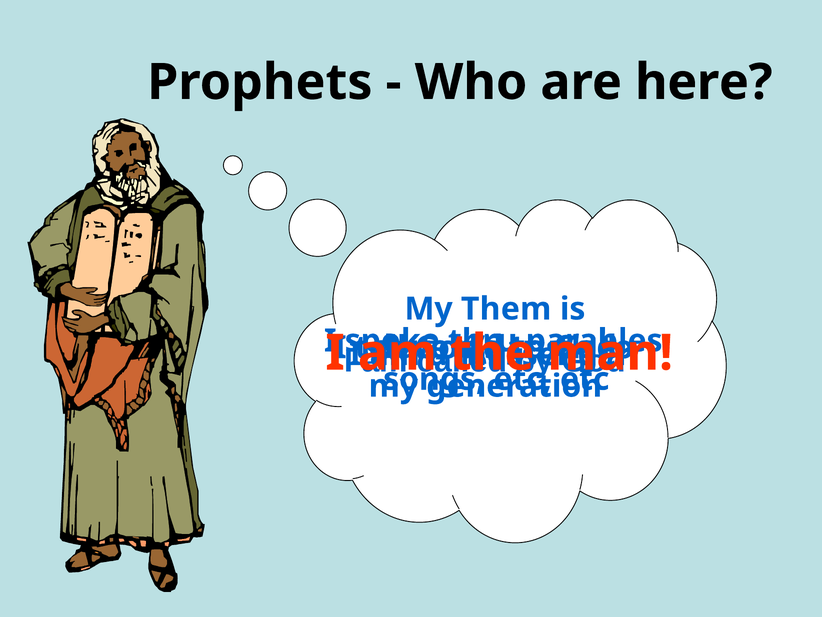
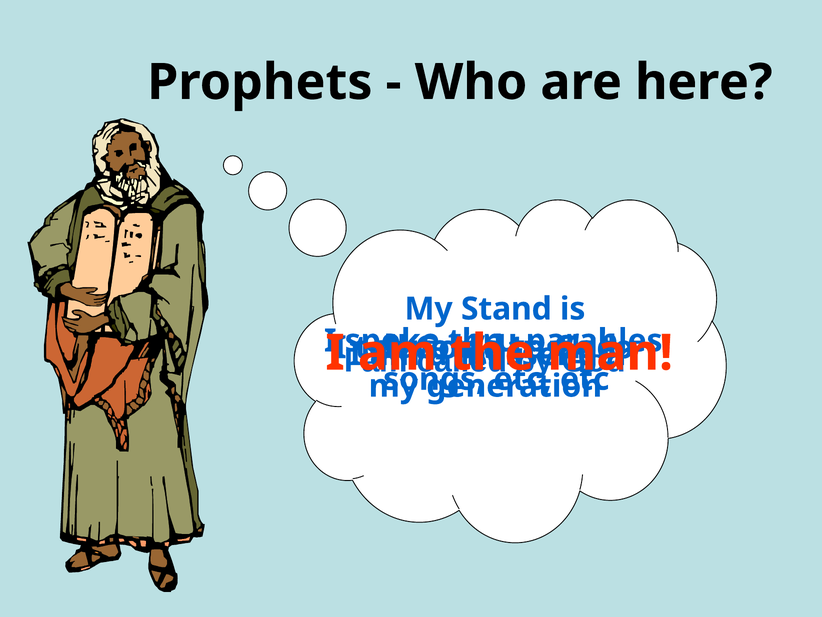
Them: Them -> Stand
